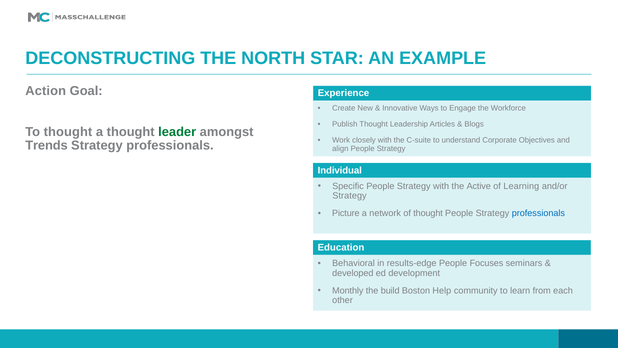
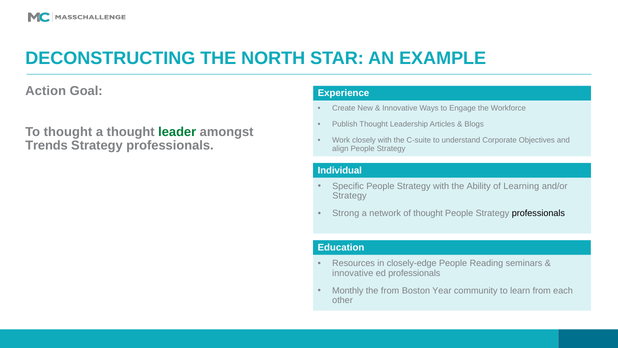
Active: Active -> Ability
Picture: Picture -> Strong
professionals at (538, 213) colour: blue -> black
Behavioral: Behavioral -> Resources
results-edge: results-edge -> closely-edge
Focuses: Focuses -> Reading
developed at (353, 273): developed -> innovative
ed development: development -> professionals
the build: build -> from
Help: Help -> Year
